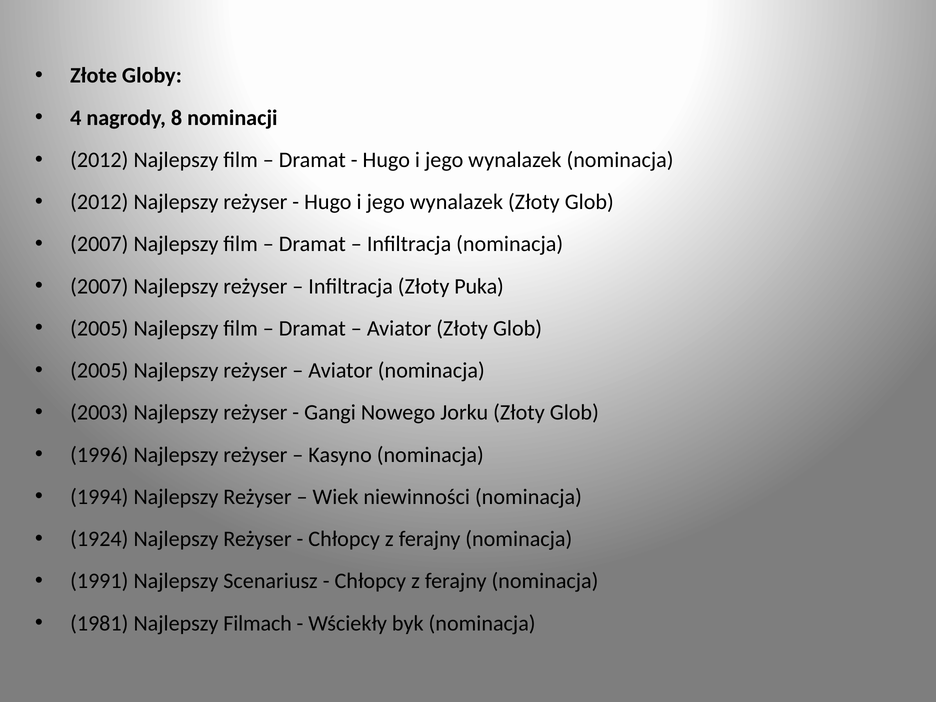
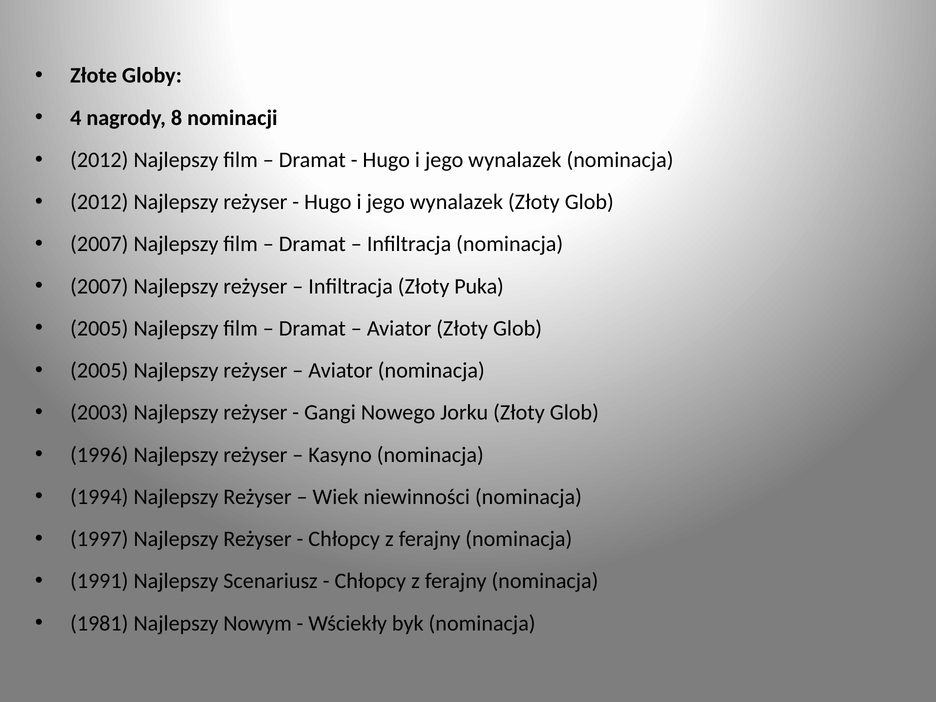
1924: 1924 -> 1997
Filmach: Filmach -> Nowym
